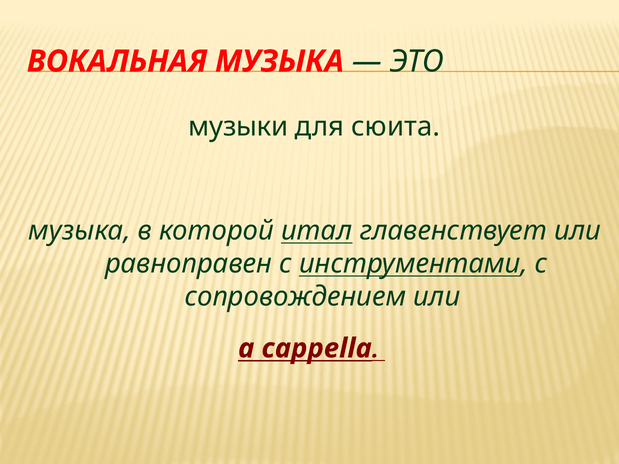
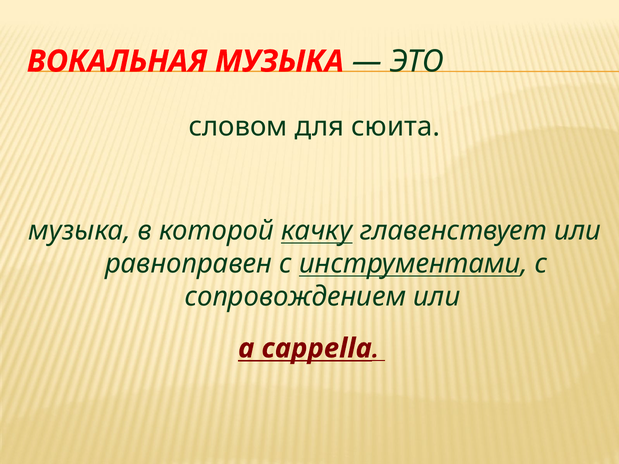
музыки: музыки -> словом
итал: итал -> качку
